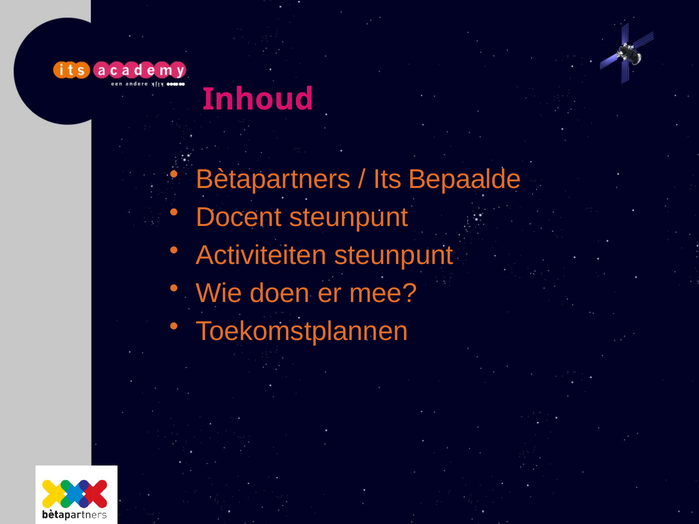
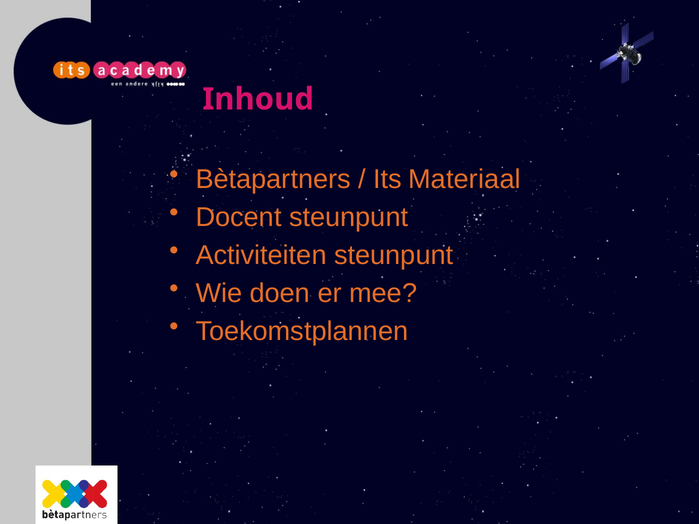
Bepaalde: Bepaalde -> Materiaal
